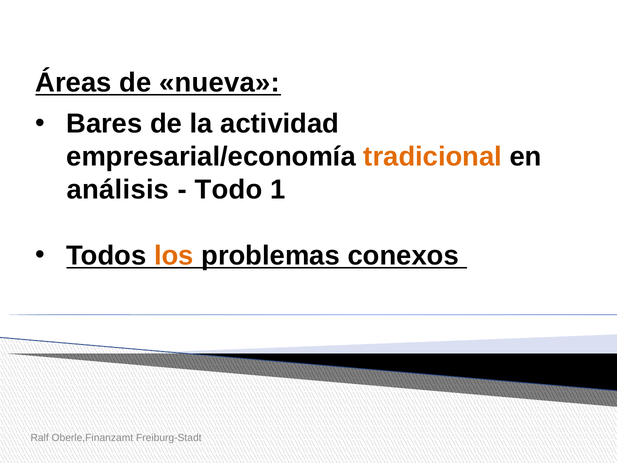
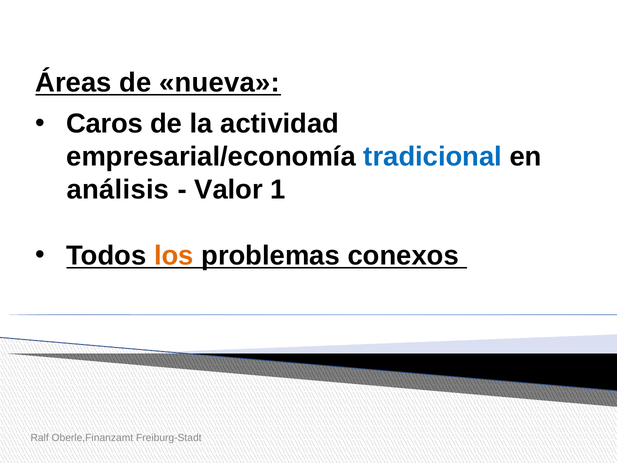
Bares: Bares -> Caros
tradicional colour: orange -> blue
Todo: Todo -> Valor
